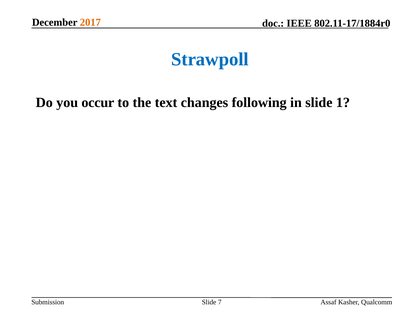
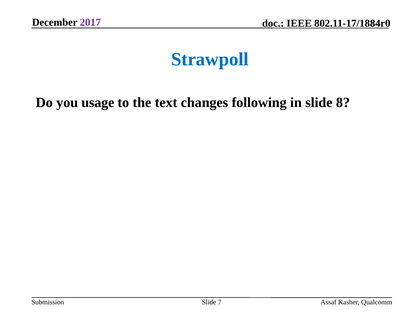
2017 colour: orange -> purple
occur: occur -> usage
1: 1 -> 8
